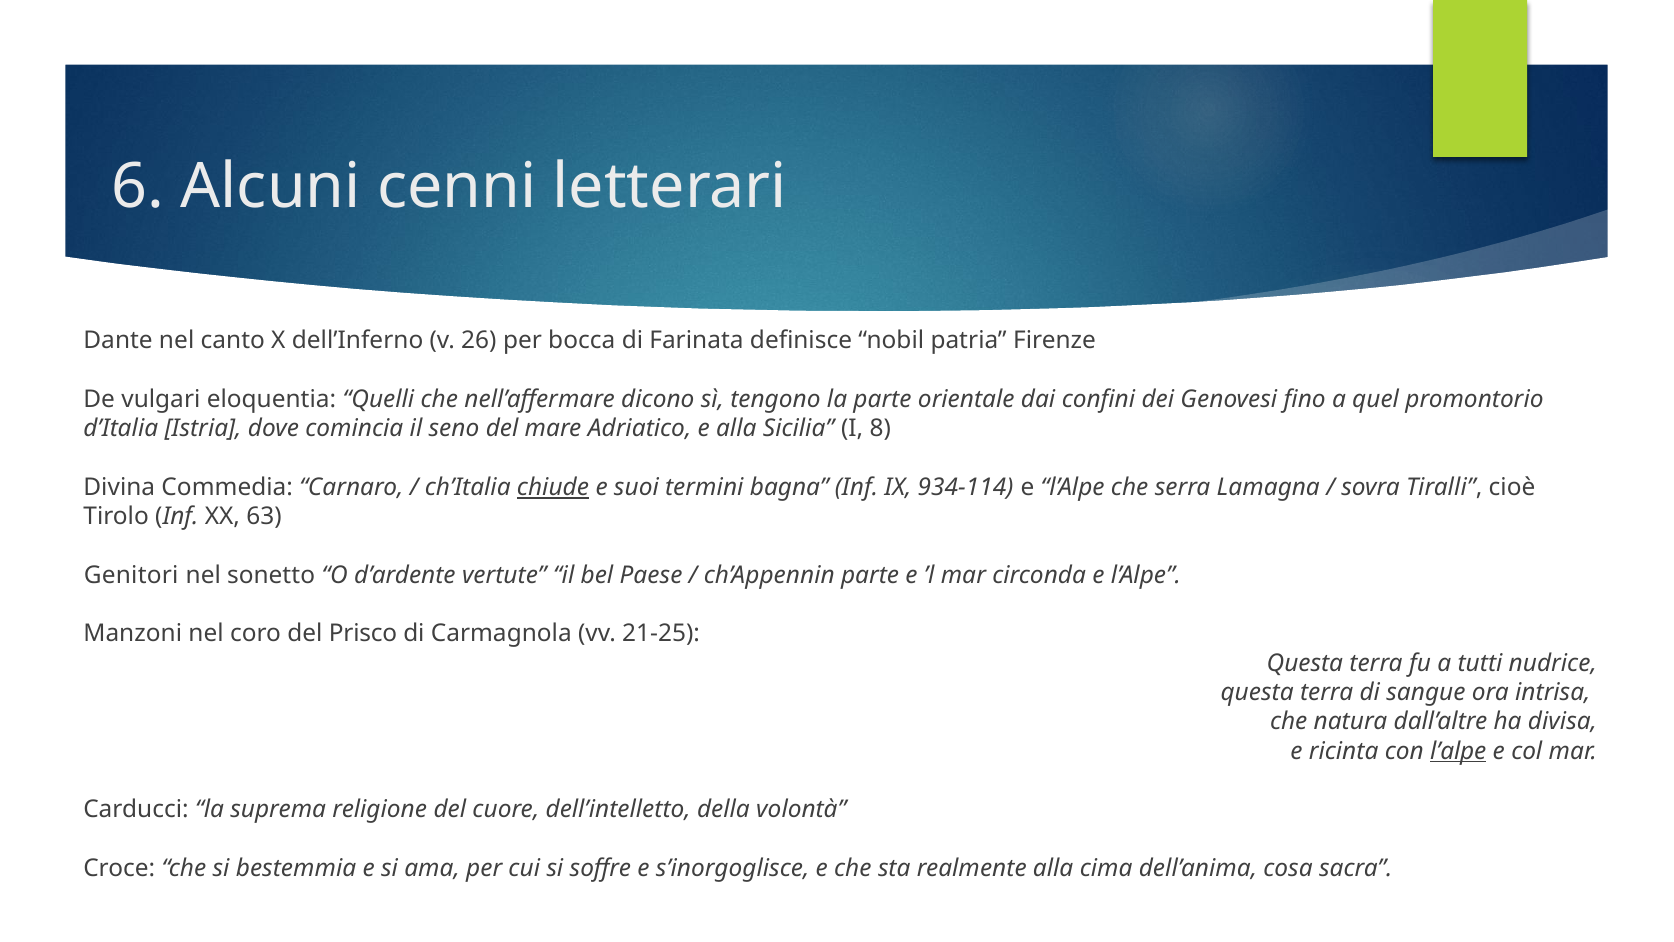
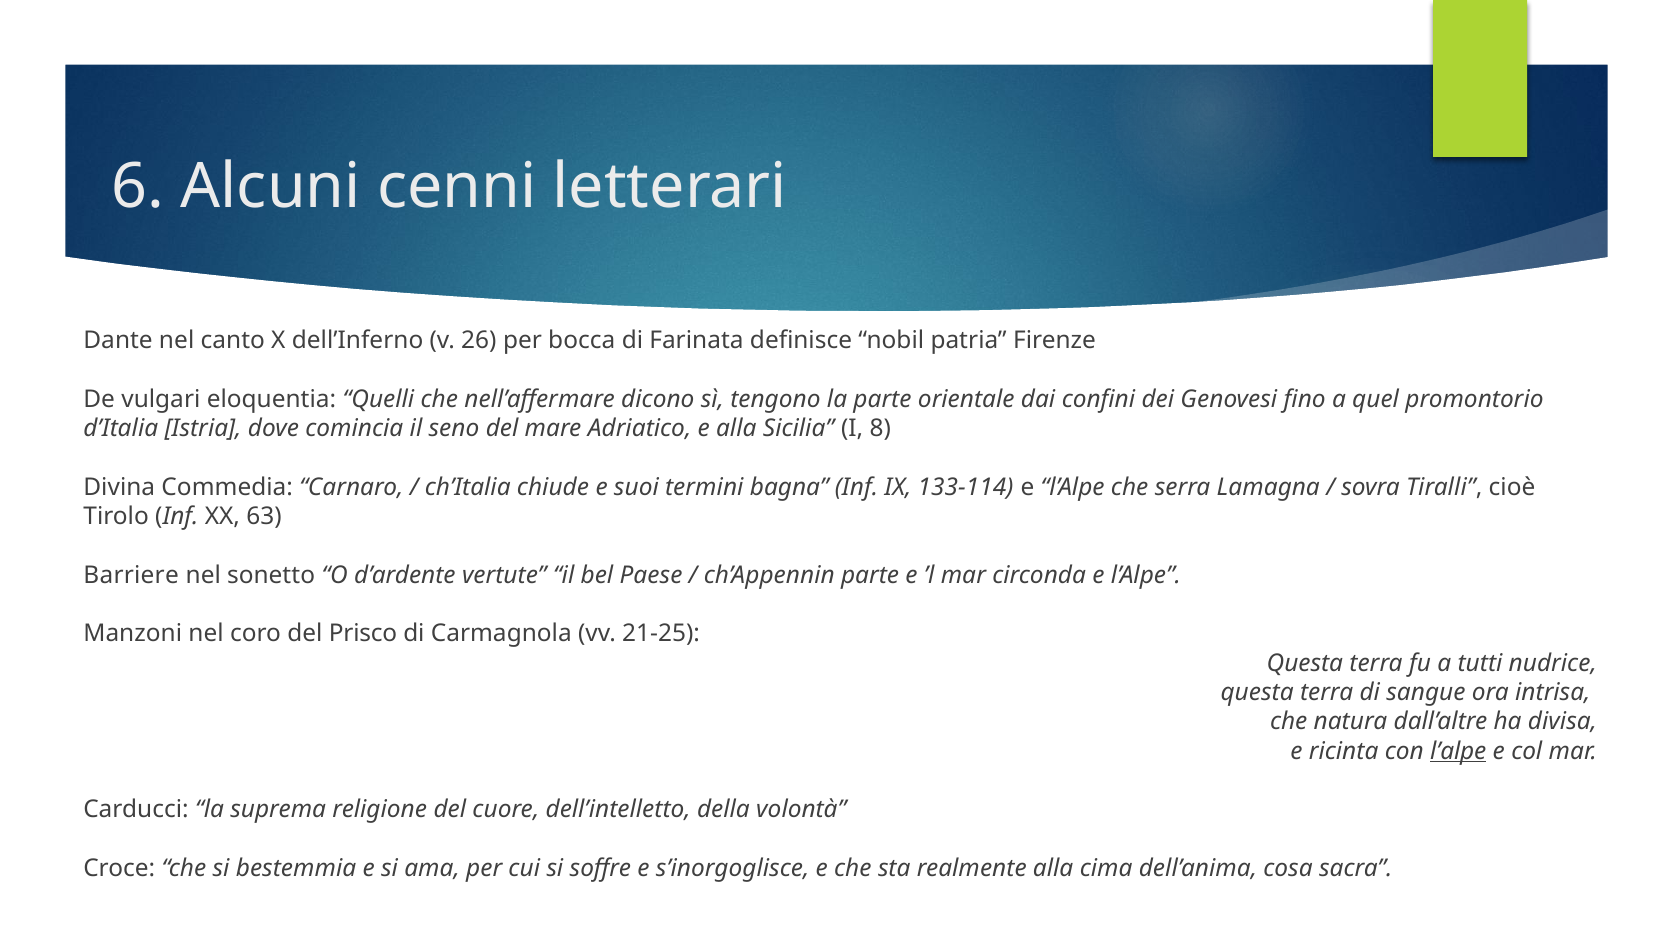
chiude underline: present -> none
934-114: 934-114 -> 133-114
Genitori: Genitori -> Barriere
